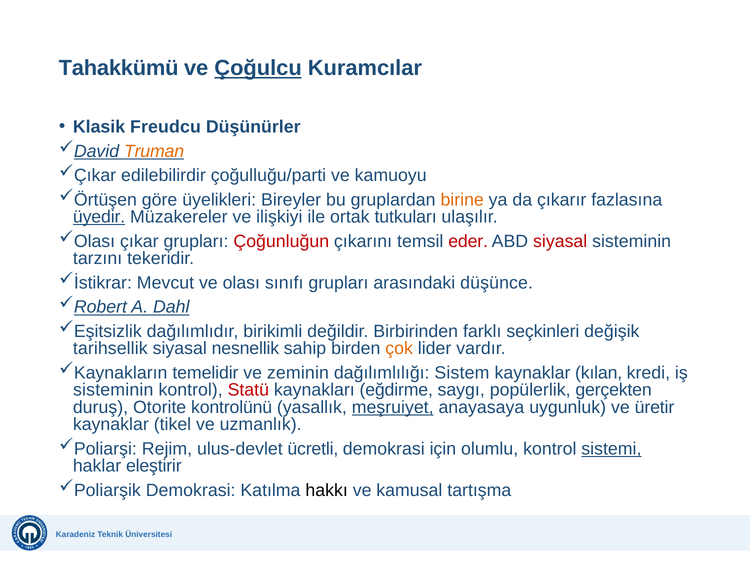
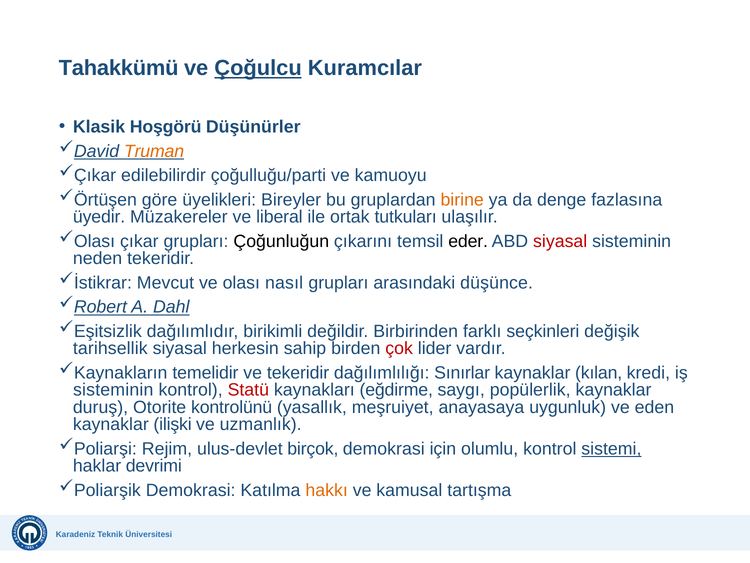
Freudcu: Freudcu -> Hoşgörü
çıkarır: çıkarır -> denge
üyedir underline: present -> none
ilişkiyi: ilişkiyi -> liberal
Çoğunluğun colour: red -> black
eder colour: red -> black
tarzını: tarzını -> neden
sınıfı: sınıfı -> nasıl
nesnellik: nesnellik -> herkesin
çok colour: orange -> red
ve zeminin: zeminin -> tekeridir
Sistem: Sistem -> Sınırlar
popülerlik gerçekten: gerçekten -> kaynaklar
meşruiyet underline: present -> none
üretir: üretir -> eden
tikel: tikel -> ilişki
ücretli: ücretli -> birçok
eleştirir: eleştirir -> devrimi
hakkı colour: black -> orange
